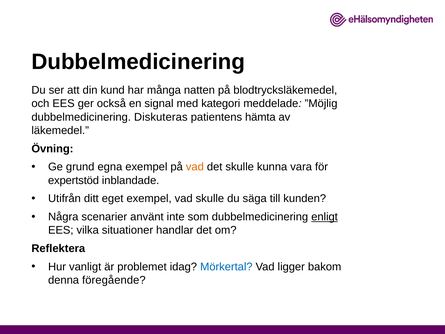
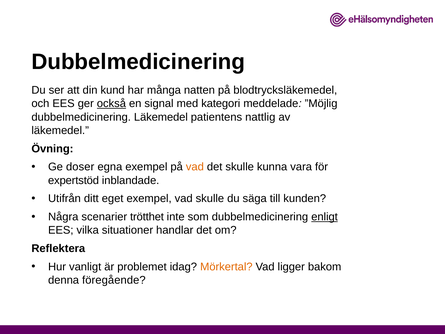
också underline: none -> present
dubbelmedicinering Diskuteras: Diskuteras -> Läkemedel
hämta: hämta -> nattlig
grund: grund -> doser
använt: använt -> trötthet
Mörkertal colour: blue -> orange
